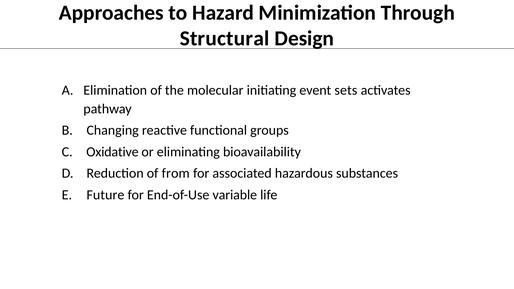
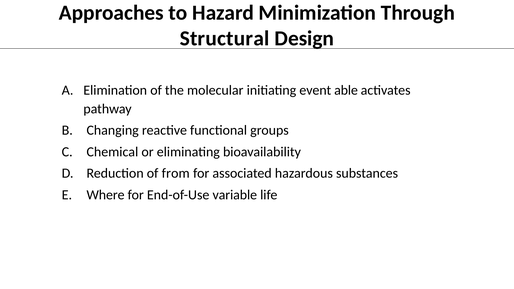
sets: sets -> able
Oxidative: Oxidative -> Chemical
Future: Future -> Where
